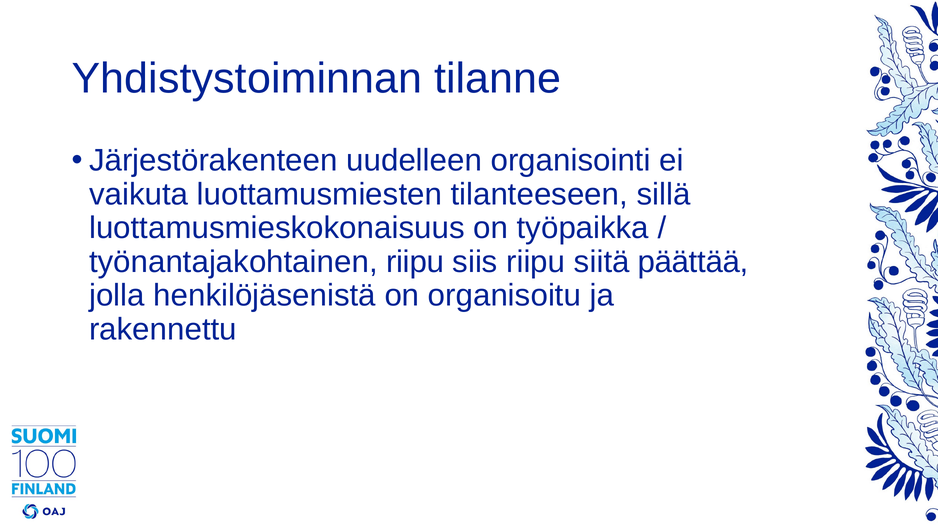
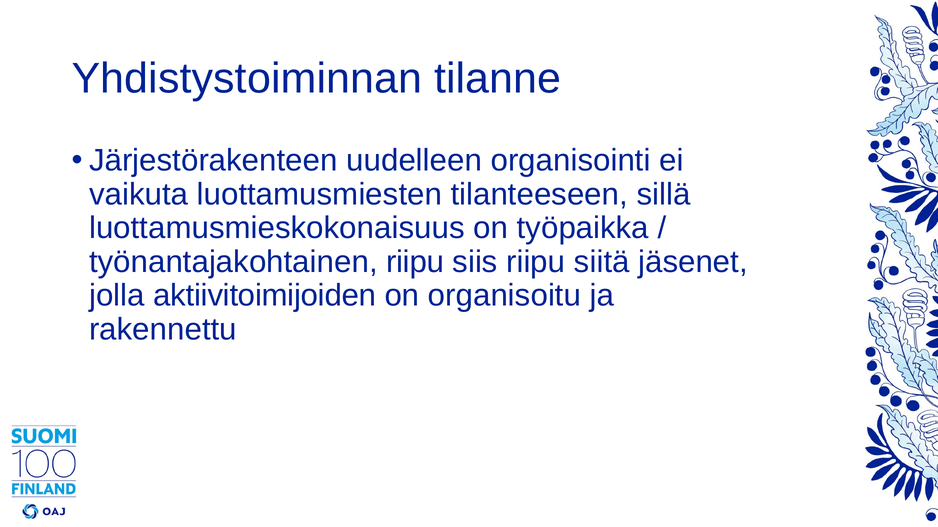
päättää: päättää -> jäsenet
henkilöjäsenistä: henkilöjäsenistä -> aktiivitoimijoiden
